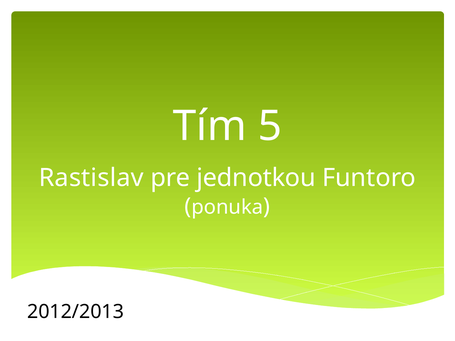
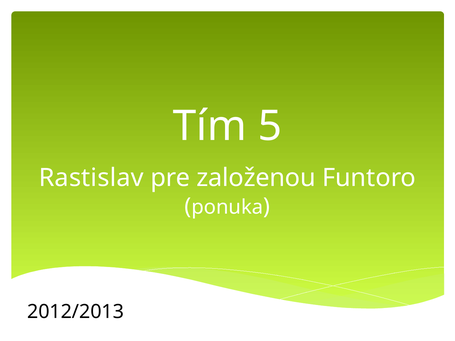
jednotkou: jednotkou -> založenou
